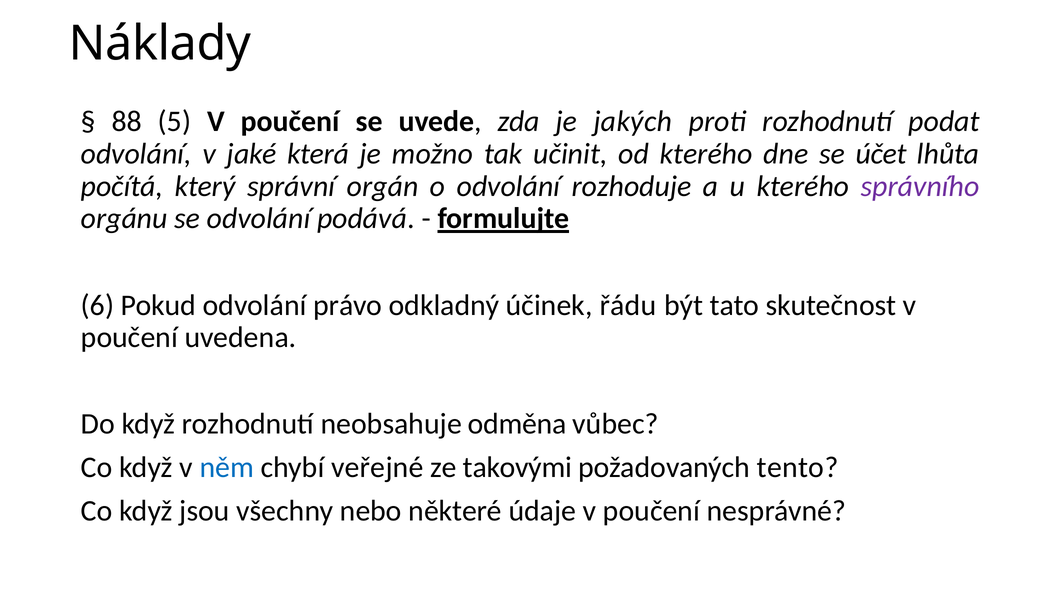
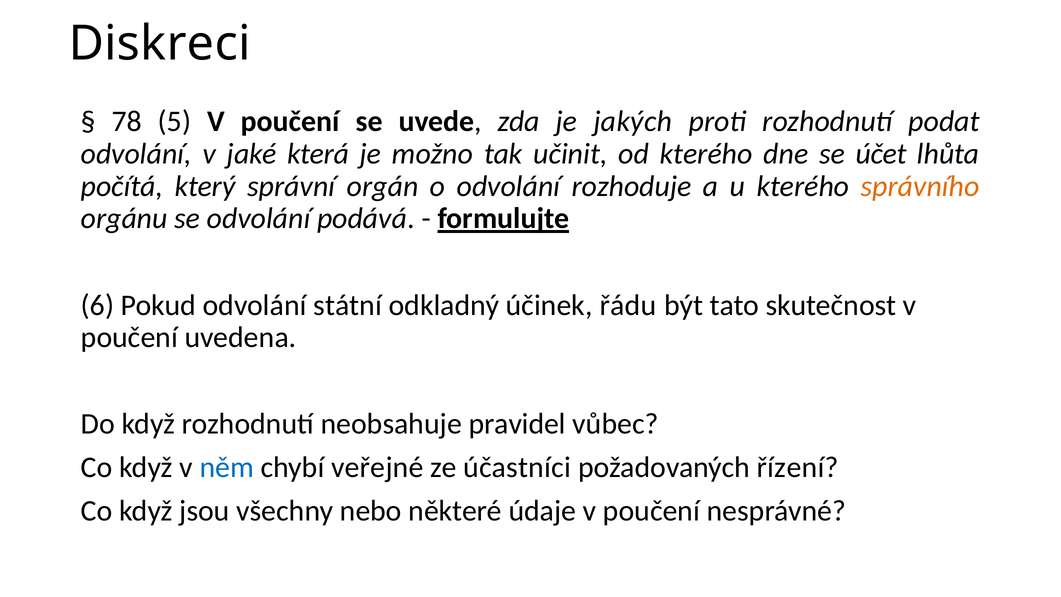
Náklady: Náklady -> Diskreci
88: 88 -> 78
správního colour: purple -> orange
právo: právo -> státní
odměna: odměna -> pravidel
takovými: takovými -> účastníci
tento: tento -> řízení
